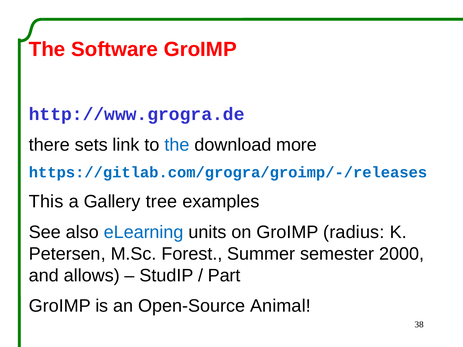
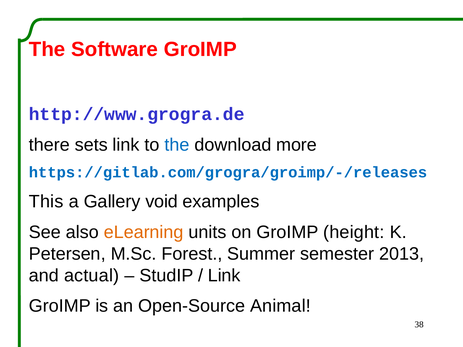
tree: tree -> void
eLearning colour: blue -> orange
radius: radius -> height
2000: 2000 -> 2013
allows: allows -> actual
Part at (224, 276): Part -> Link
